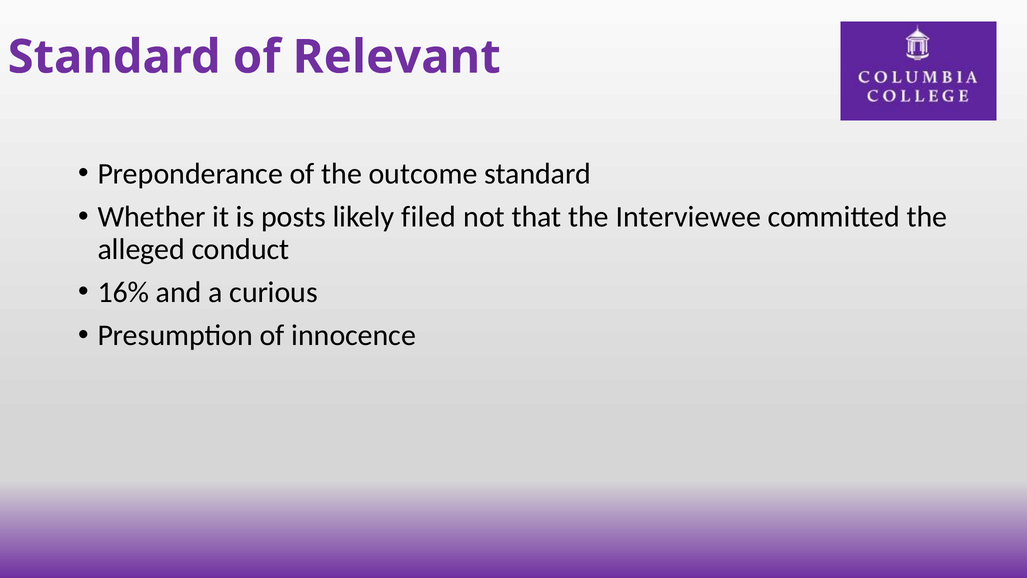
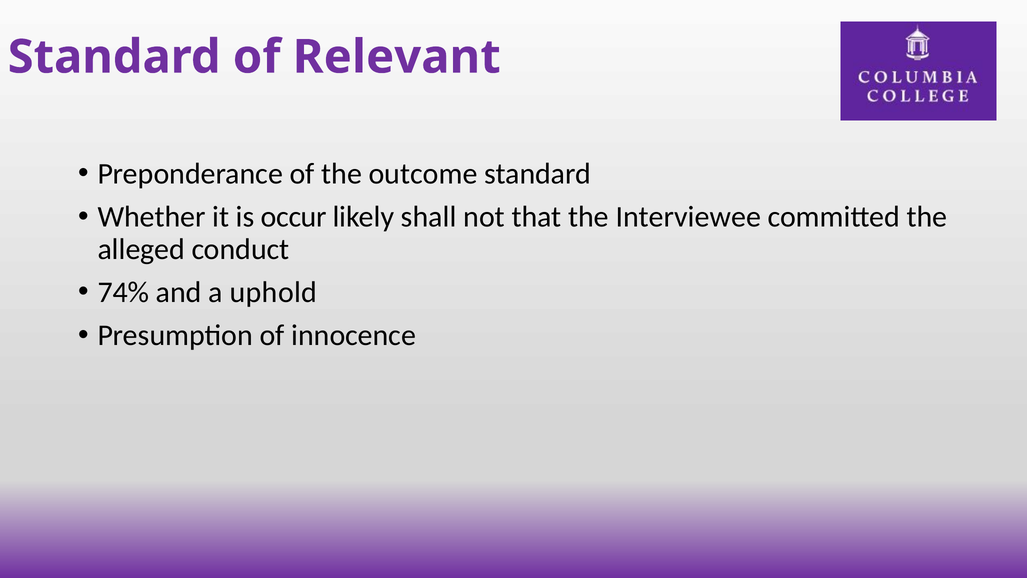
posts: posts -> occur
filed: filed -> shall
16%: 16% -> 74%
curious: curious -> uphold
